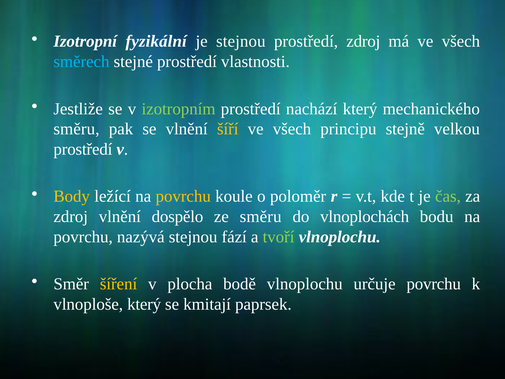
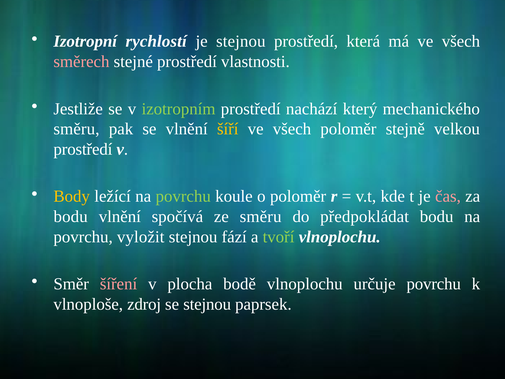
fyzikální: fyzikální -> rychlostí
prostředí zdroj: zdroj -> která
směrech colour: light blue -> pink
všech principu: principu -> poloměr
povrchu at (183, 196) colour: yellow -> light green
čas colour: light green -> pink
zdroj at (71, 216): zdroj -> bodu
dospělo: dospělo -> spočívá
vlnoplochách: vlnoplochách -> předpokládat
nazývá: nazývá -> vyložit
šíření colour: yellow -> pink
vlnoploše který: který -> zdroj
se kmitají: kmitají -> stejnou
